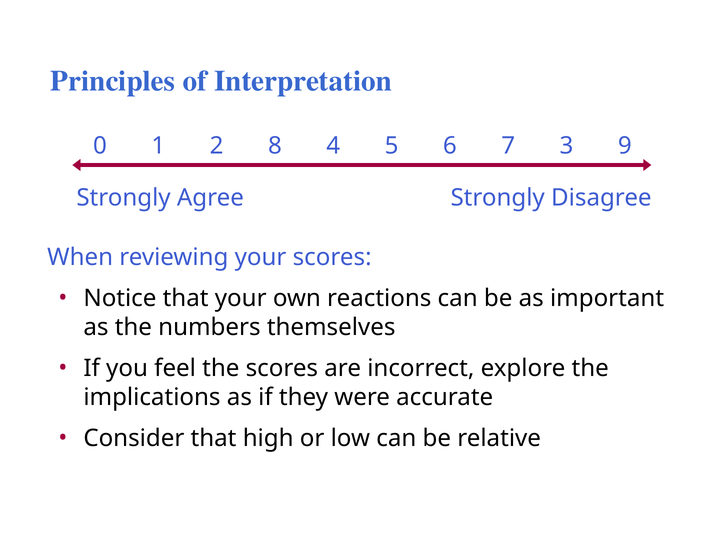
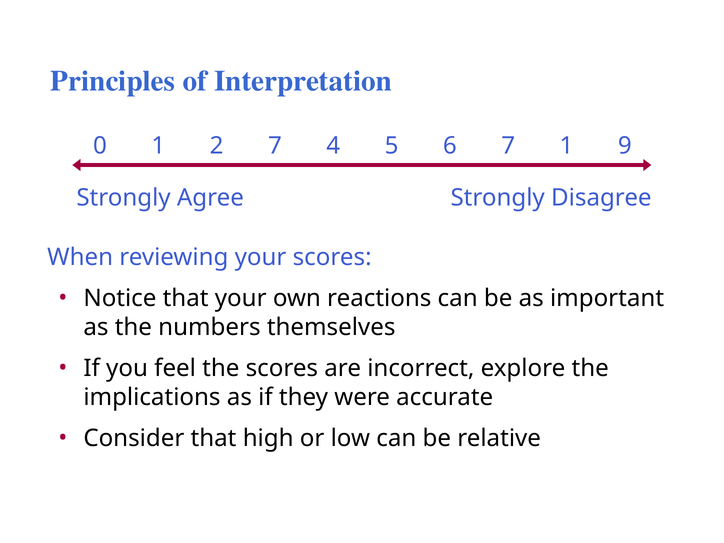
2 8: 8 -> 7
7 3: 3 -> 1
